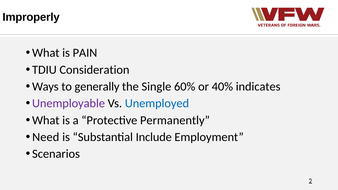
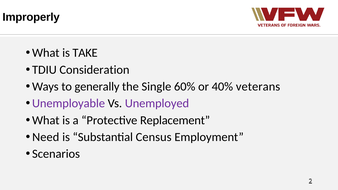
PAIN: PAIN -> TAKE
indicates: indicates -> veterans
Unemployed colour: blue -> purple
Permanently: Permanently -> Replacement
Include: Include -> Census
